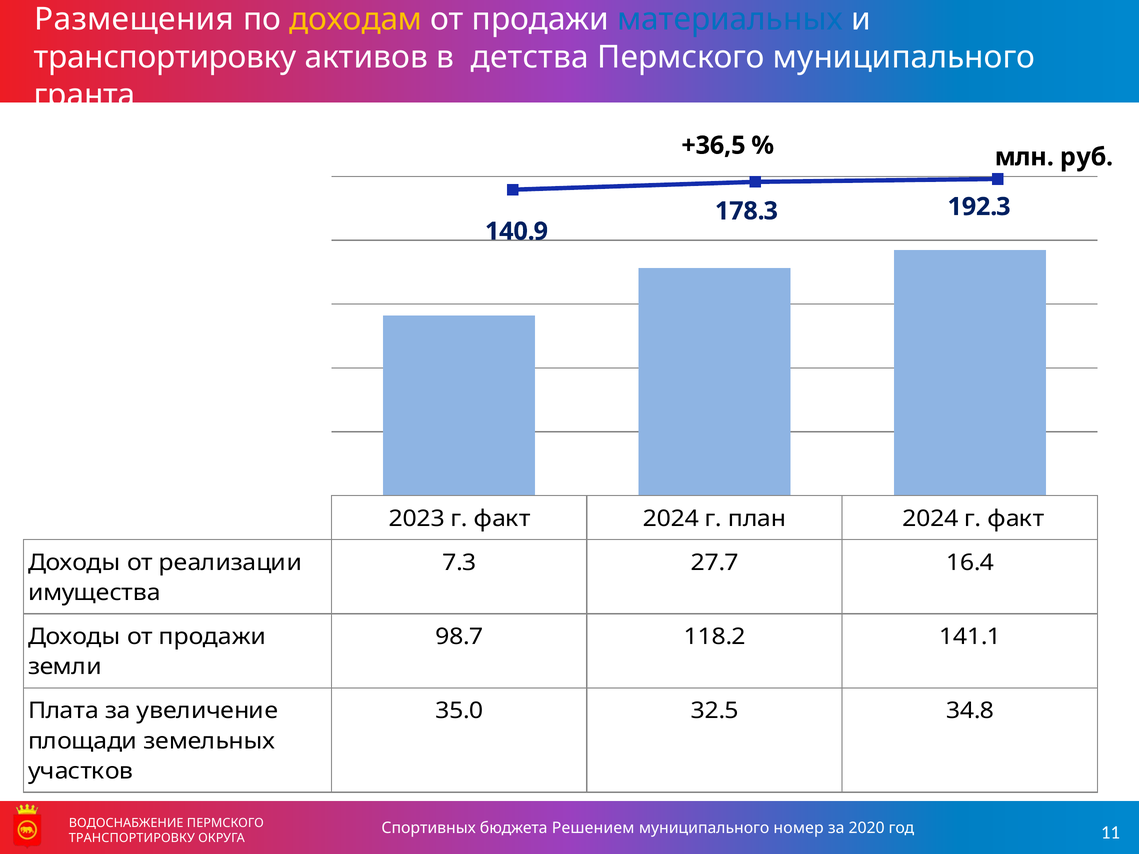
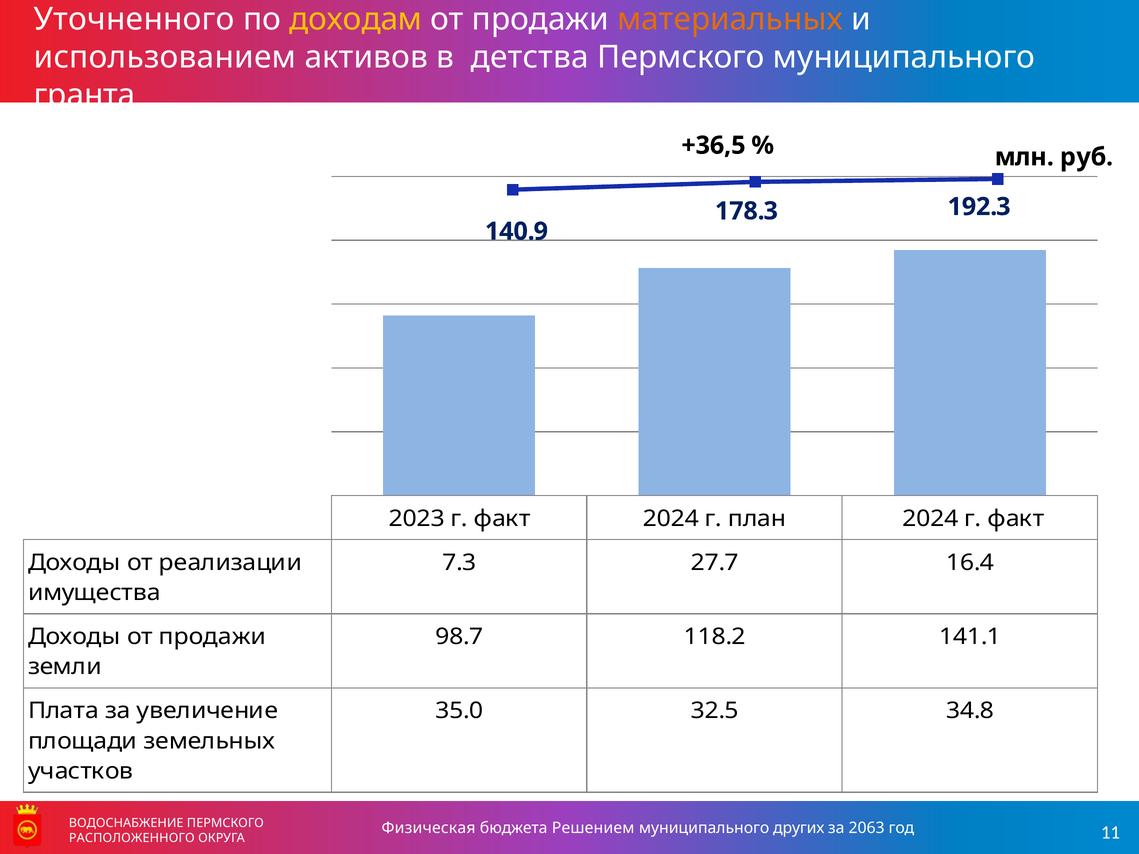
Размещения: Размещения -> Уточненного
материальных colour: blue -> orange
транспортировку at (165, 57): транспортировку -> использованием
Спортивных: Спортивных -> Физическая
номер: номер -> других
2020: 2020 -> 2063
ТРАНСПОРТИРОВКУ at (132, 838): ТРАНСПОРТИРОВКУ -> РАСПОЛОЖЕННОГО
